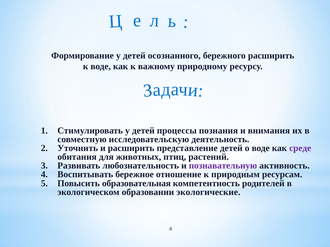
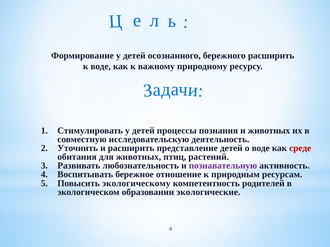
и внимания: внимания -> животных
среде colour: purple -> red
образовательная: образовательная -> экологическому
